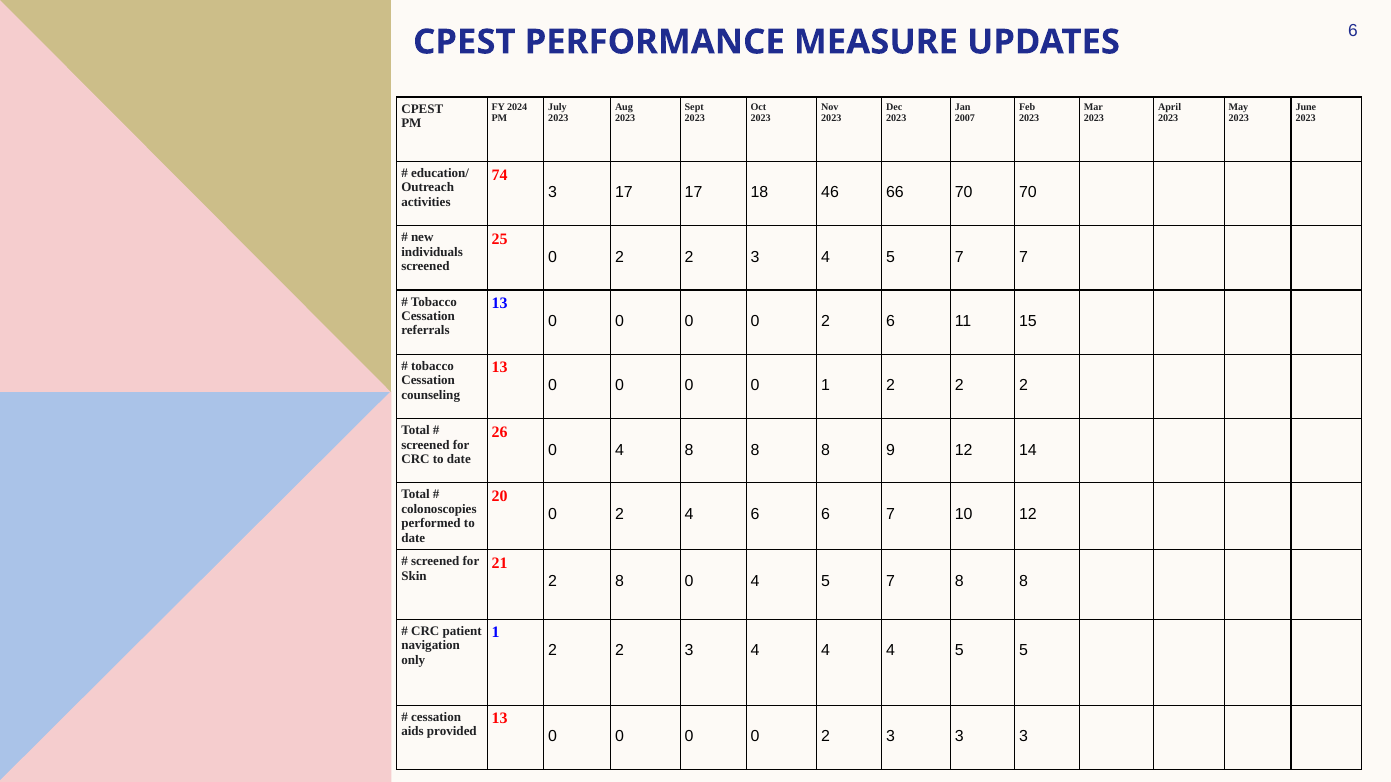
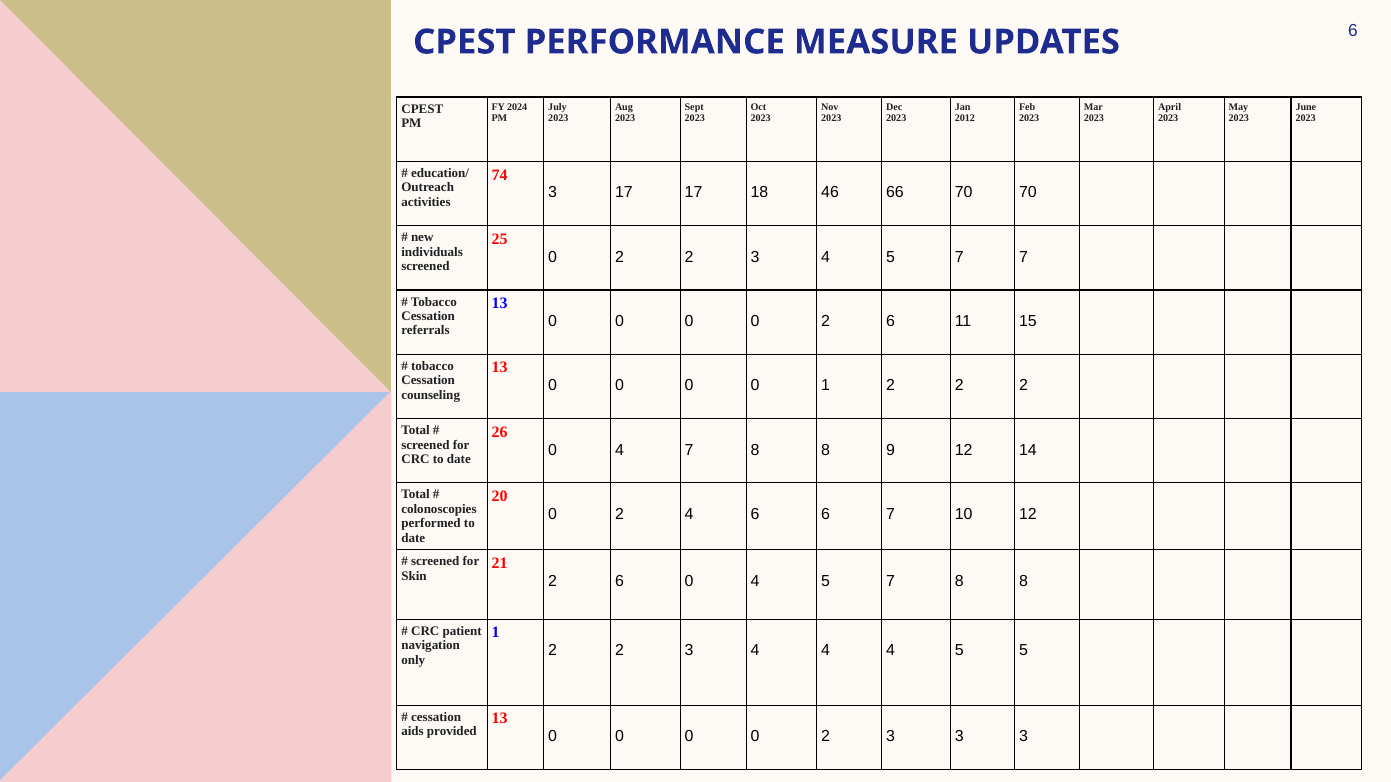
2007: 2007 -> 2012
4 8: 8 -> 7
8 at (619, 581): 8 -> 6
